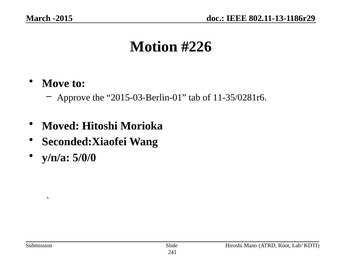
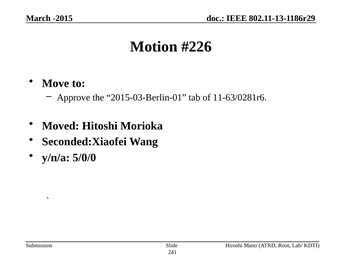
11-35/0281r6: 11-35/0281r6 -> 11-63/0281r6
